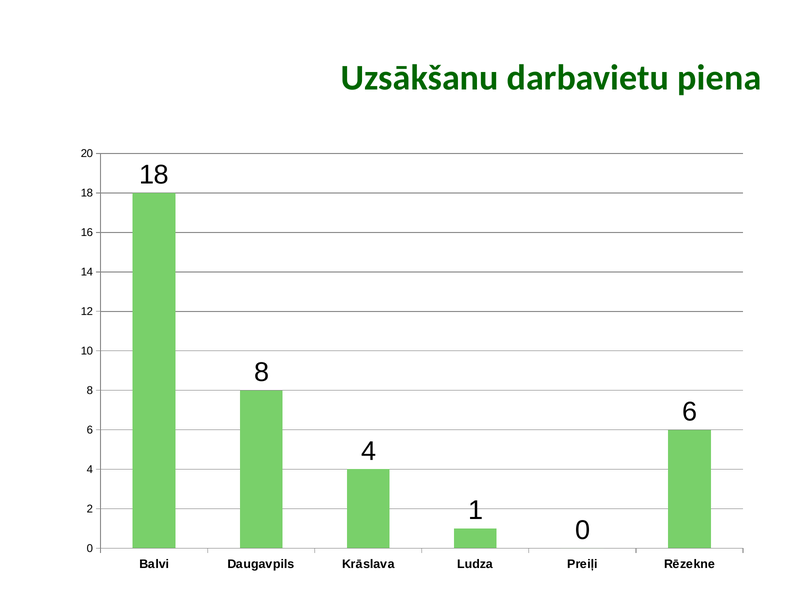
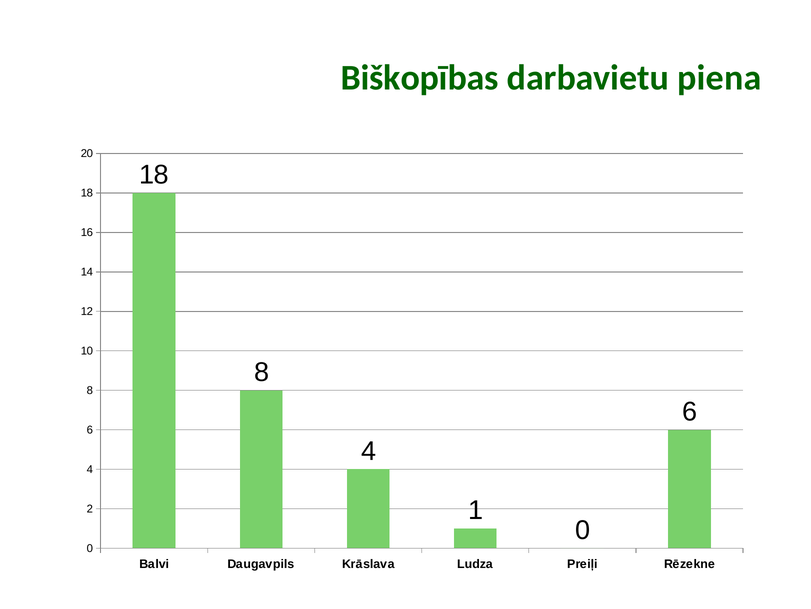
Uzsākšanu: Uzsākšanu -> Biškopības
